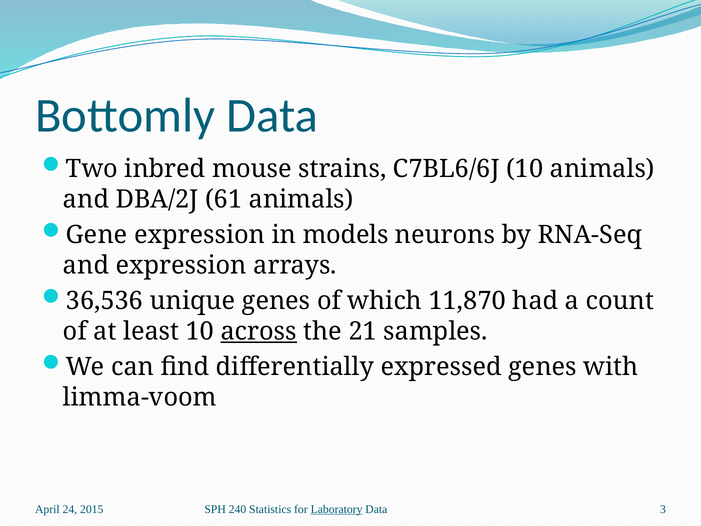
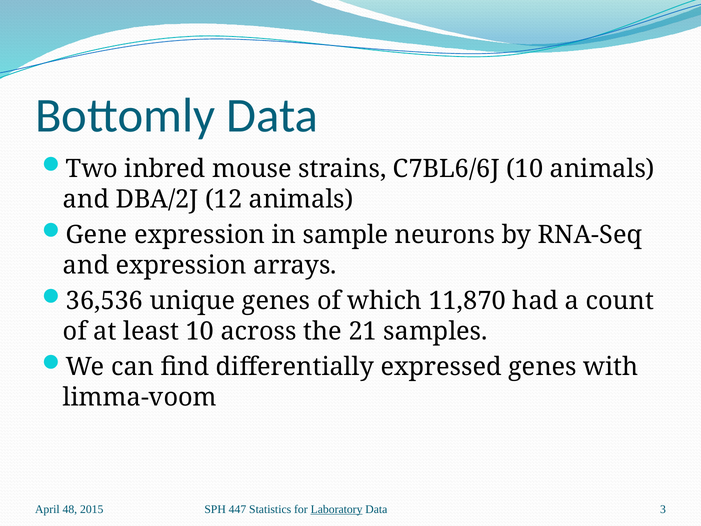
61: 61 -> 12
models: models -> sample
across underline: present -> none
24: 24 -> 48
240: 240 -> 447
